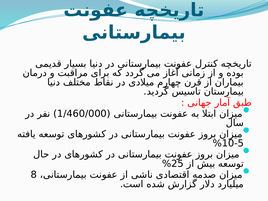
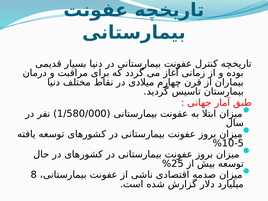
1/460/000: 1/460/000 -> 1/580/000
